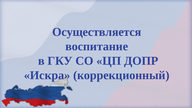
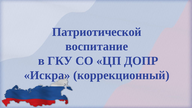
Осуществляется: Осуществляется -> Патриотической
